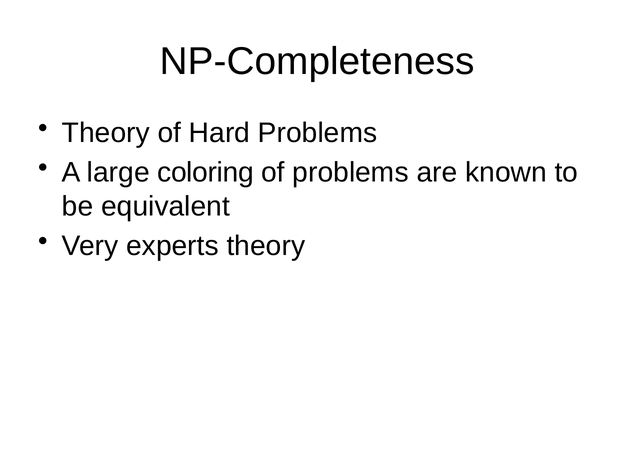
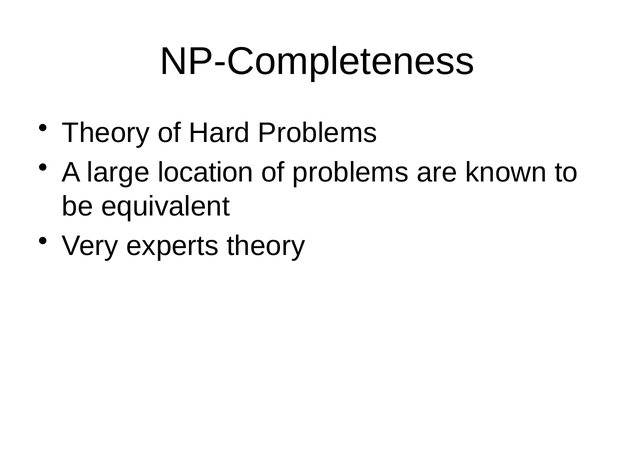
coloring: coloring -> location
